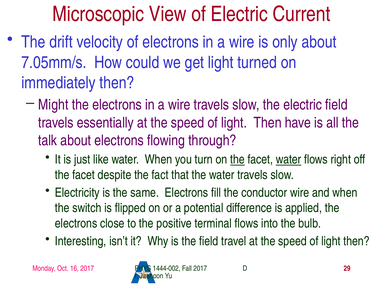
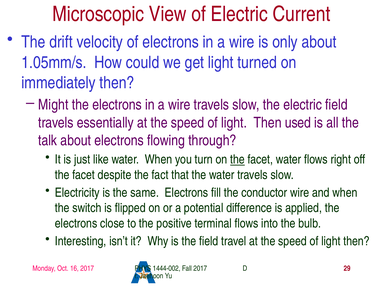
7.05mm/s: 7.05mm/s -> 1.05mm/s
have: have -> used
water at (289, 160) underline: present -> none
